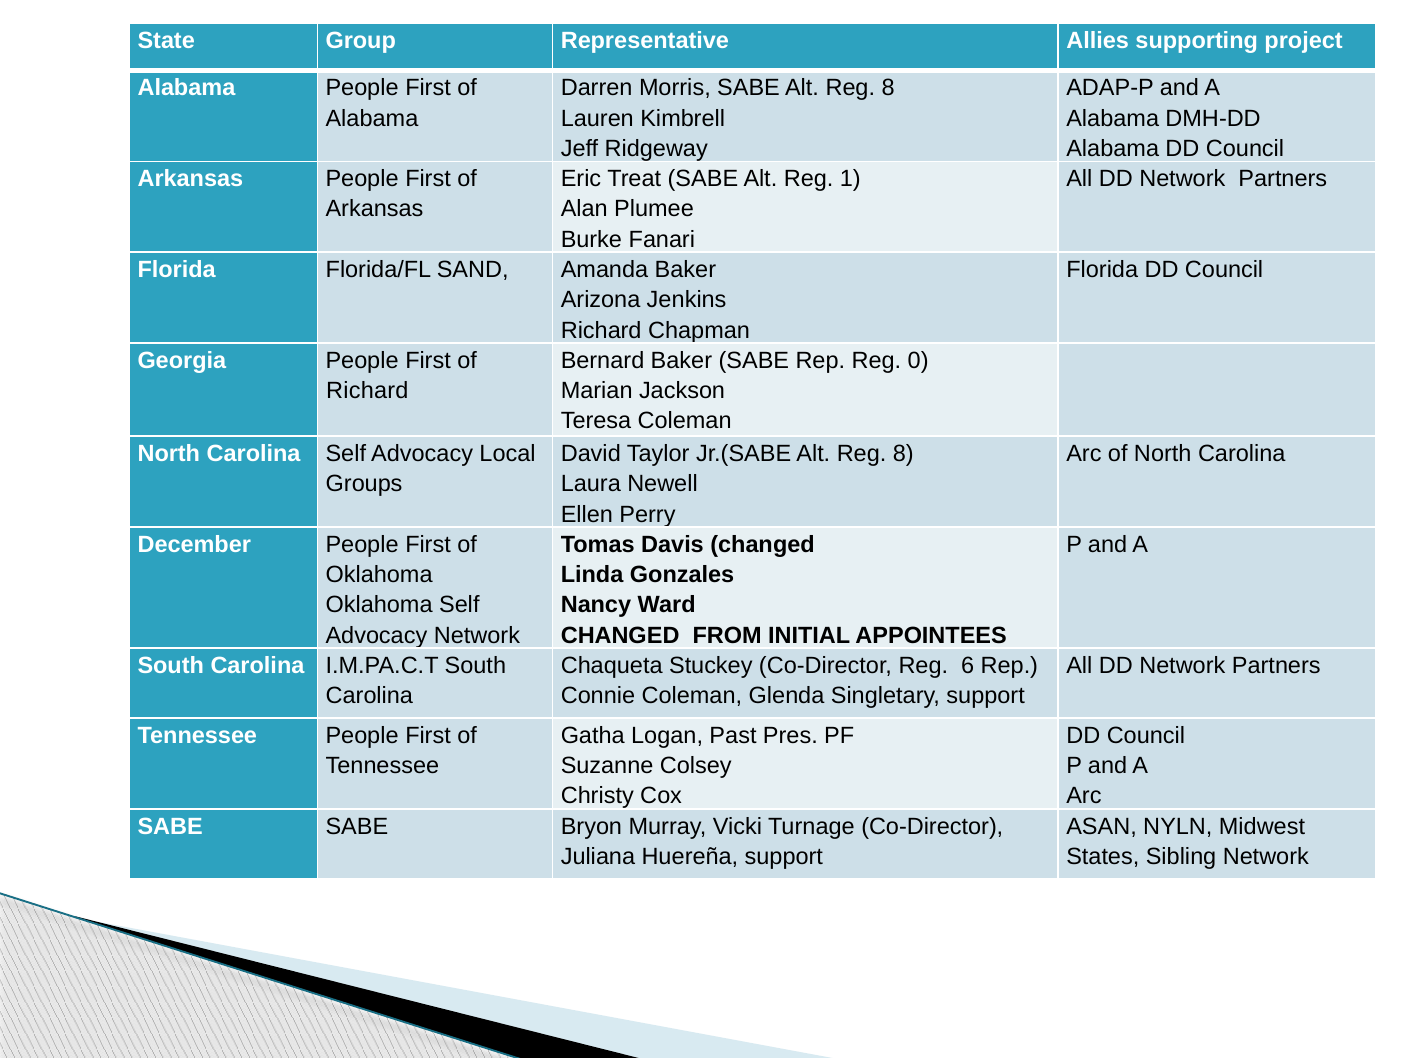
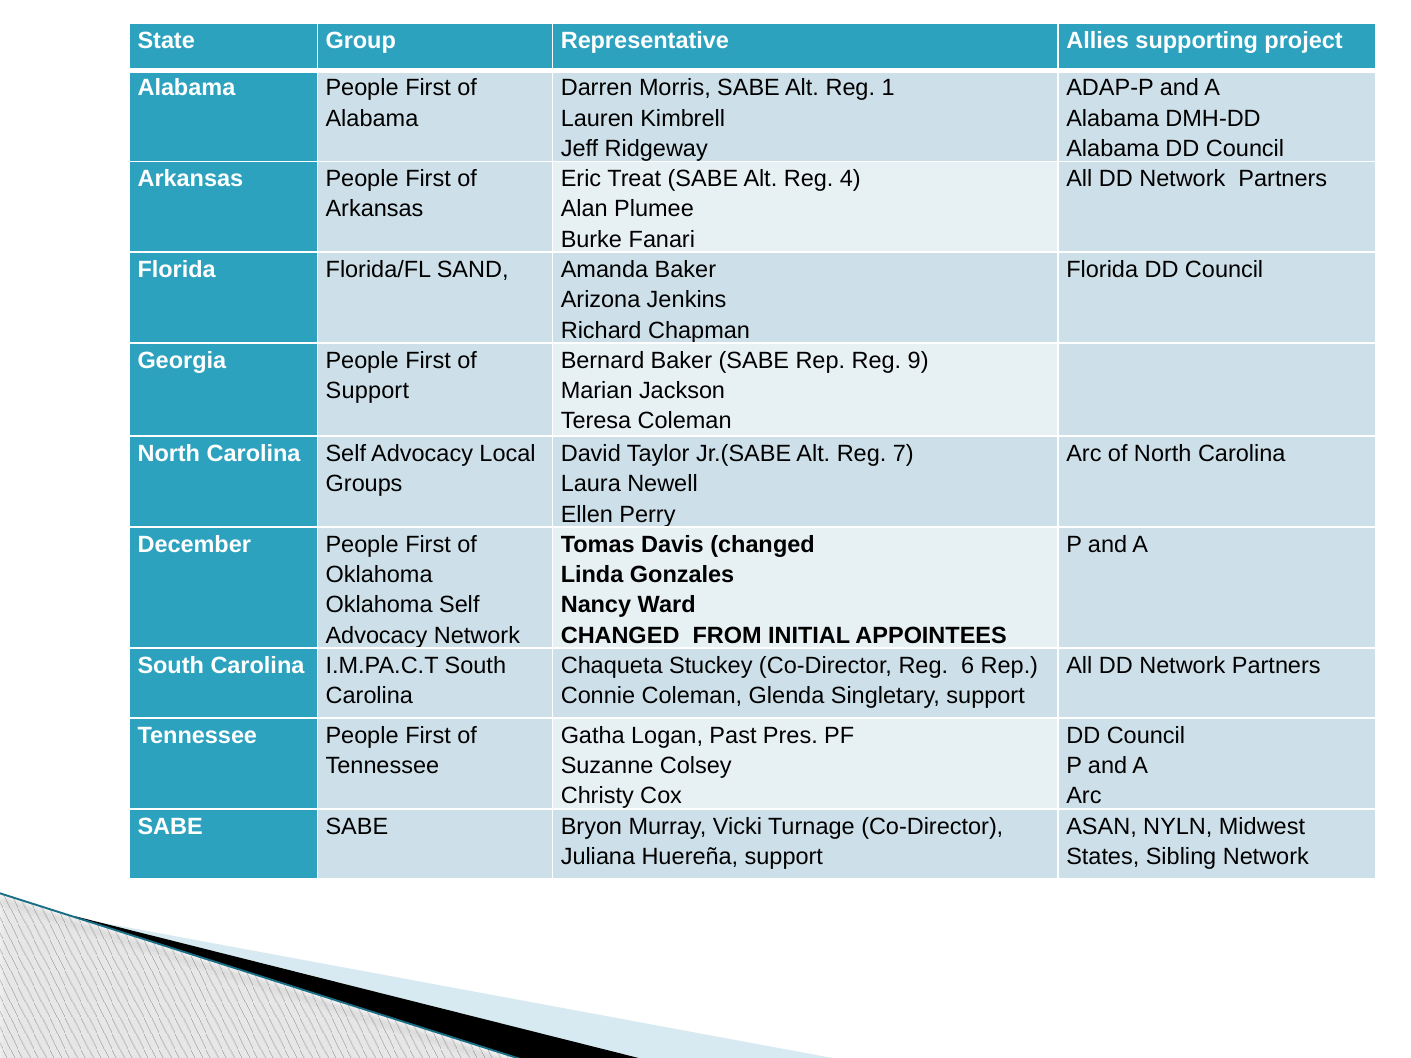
SABE Alt Reg 8: 8 -> 1
1: 1 -> 4
0: 0 -> 9
Richard at (367, 391): Richard -> Support
Jr.(SABE Alt Reg 8: 8 -> 7
